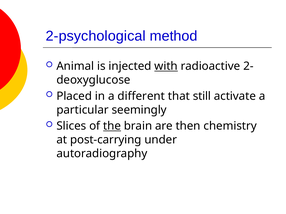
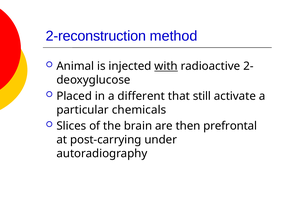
2-psychological: 2-psychological -> 2-reconstruction
seemingly: seemingly -> chemicals
the underline: present -> none
chemistry: chemistry -> prefrontal
